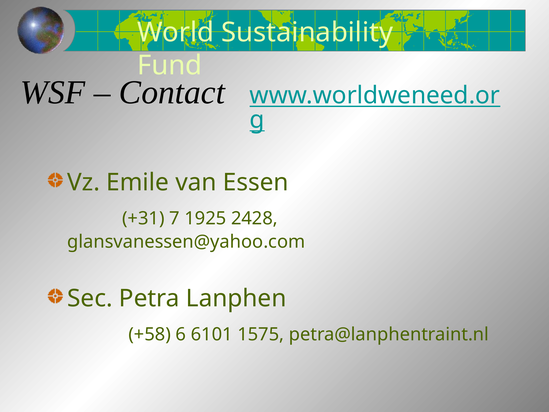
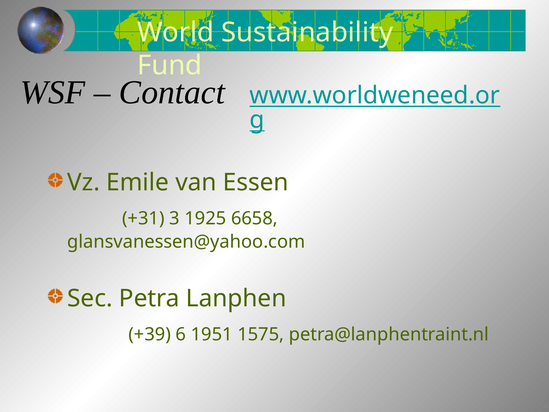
7: 7 -> 3
2428: 2428 -> 6658
+58: +58 -> +39
6101: 6101 -> 1951
